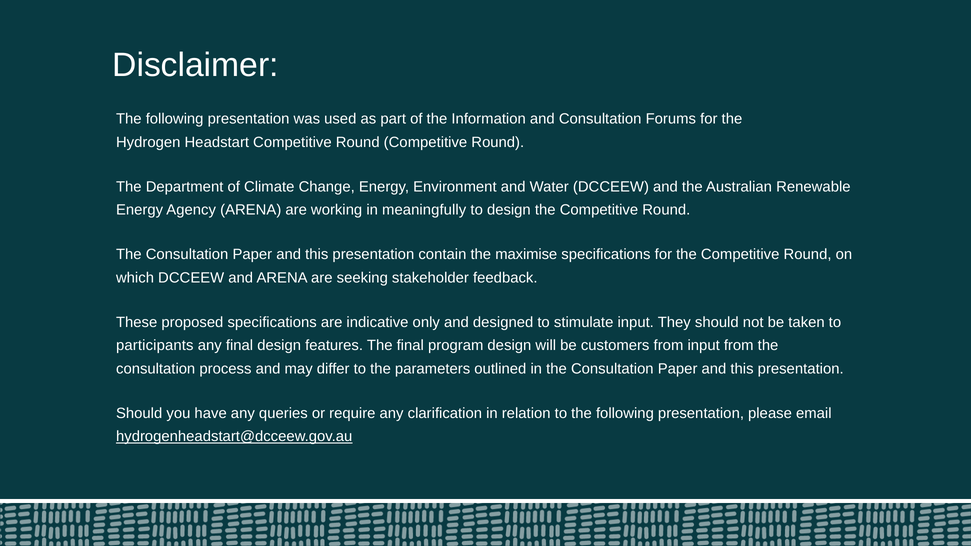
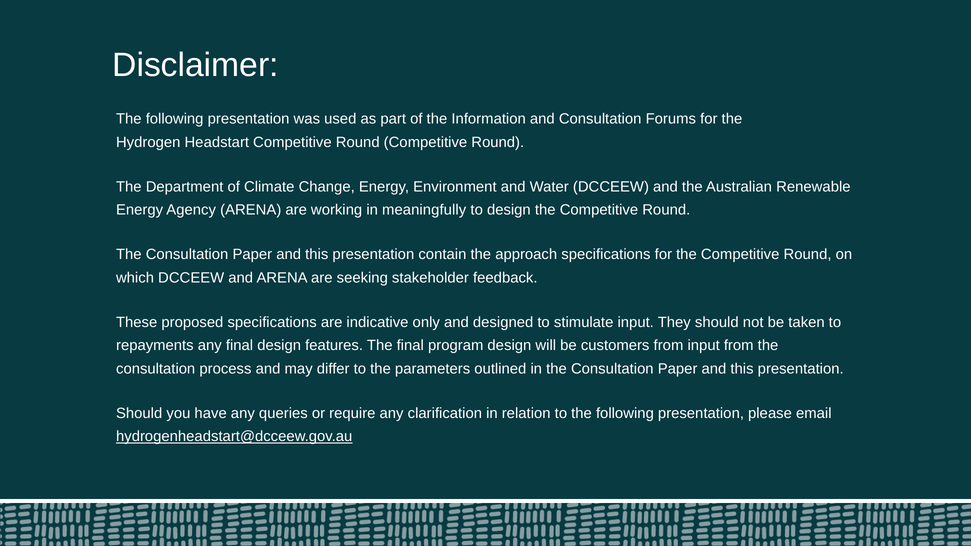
maximise: maximise -> approach
participants: participants -> repayments
